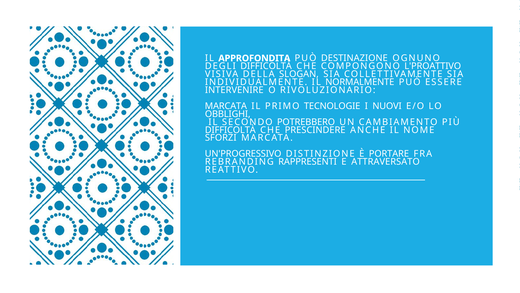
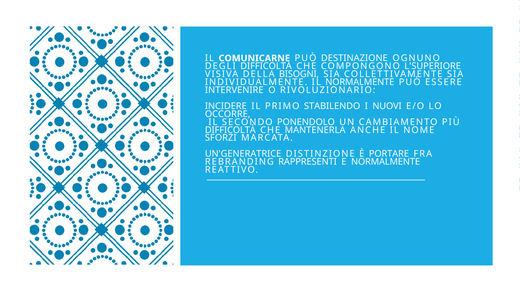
APPROFONDITA: APPROFONDITA -> COMUNICARNE
L'PROATTIVO: L'PROATTIVO -> L'SUPERIORE
SLOGAN: SLOGAN -> BISOGNI
MARCATA at (226, 106): MARCATA -> INCIDERE
TECNOLOGIE: TECNOLOGIE -> STABILENDO
OBBLIGHI: OBBLIGHI -> OCCORRE
POTREBBERO: POTREBBERO -> PONENDOLO
PRESCINDERE: PRESCINDERE -> MANTENERLA
UN'PROGRESSIVO: UN'PROGRESSIVO -> UN'GENERATRICE
E ATTRAVERSATO: ATTRAVERSATO -> NORMALMENTE
